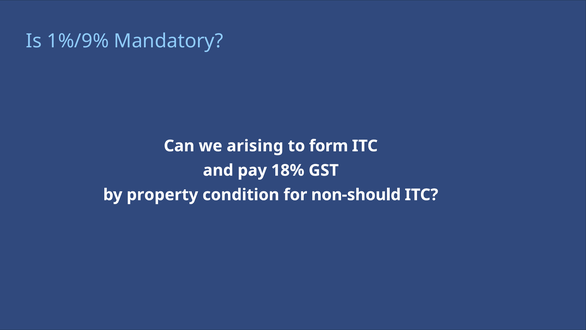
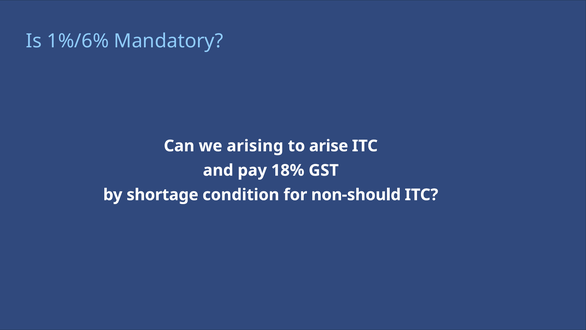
1%/9%: 1%/9% -> 1%/6%
form: form -> arise
property: property -> shortage
